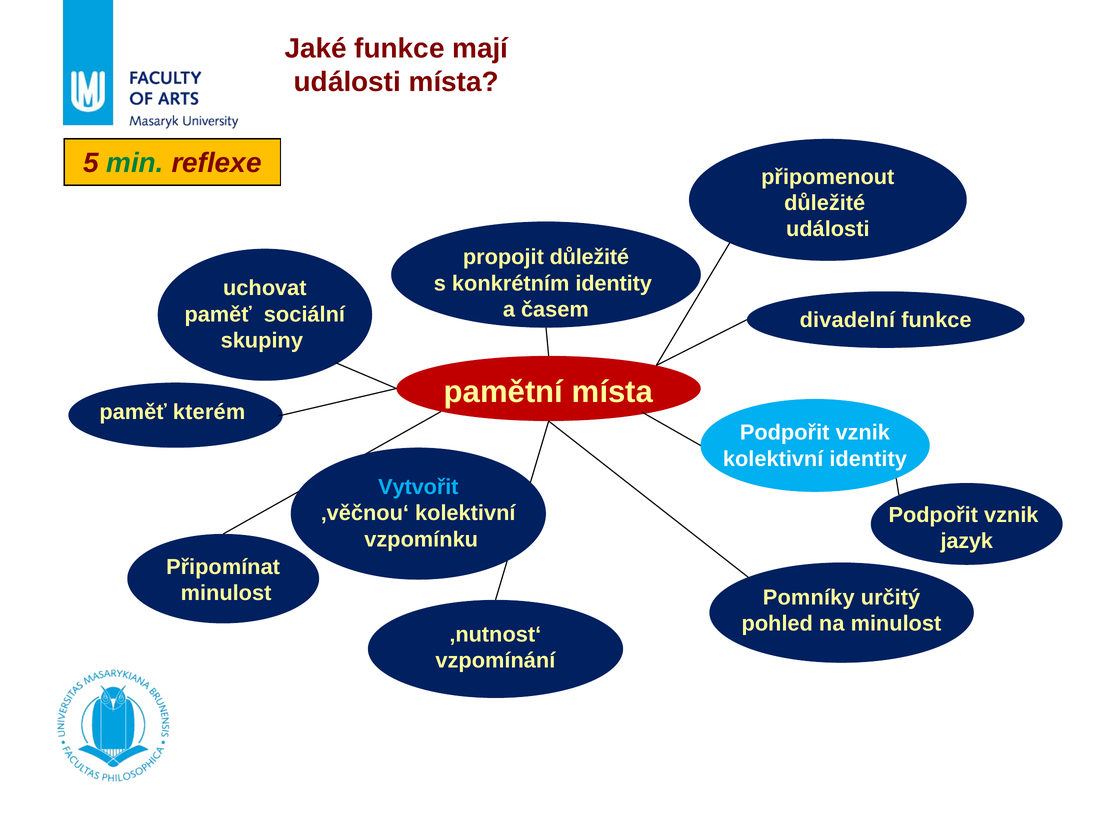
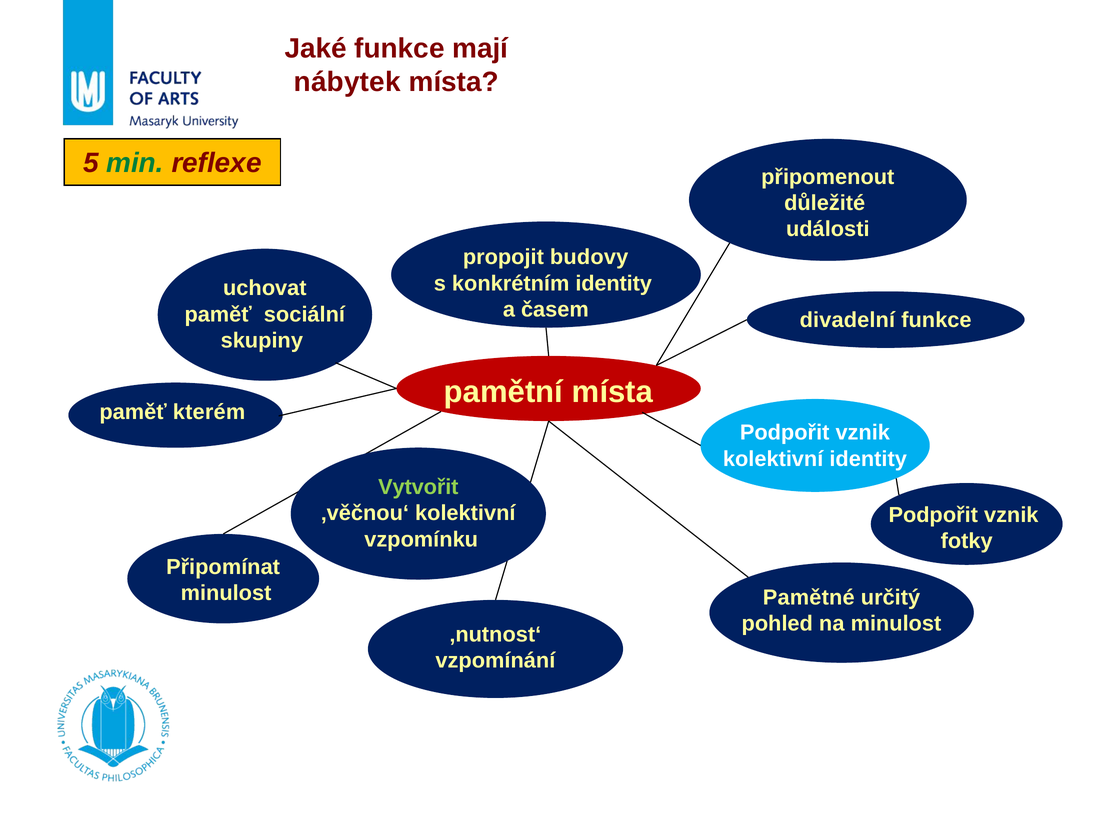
události at (347, 82): události -> nábytek
propojit důležité: důležité -> budovy
Vytvořit colour: light blue -> light green
jazyk: jazyk -> fotky
Pomníky: Pomníky -> Pamětné
